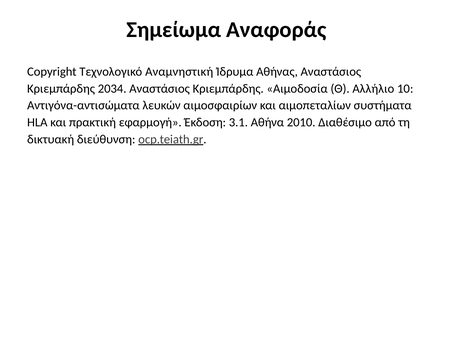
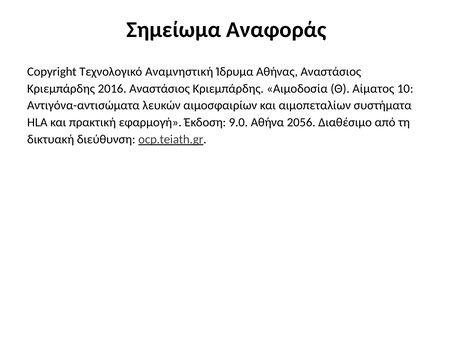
2034: 2034 -> 2016
Αλλήλιο: Αλλήλιο -> Αίματος
3.1: 3.1 -> 9.0
2010: 2010 -> 2056
